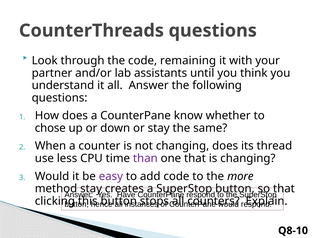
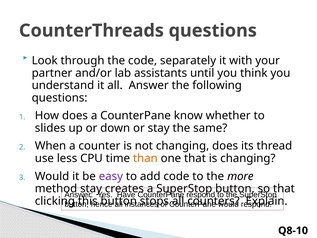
remaining: remaining -> separately
chose: chose -> slides
than colour: purple -> orange
